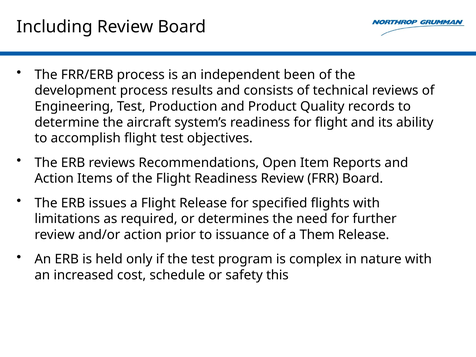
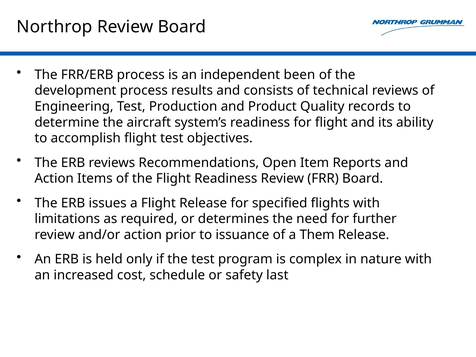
Including: Including -> Northrop
this: this -> last
